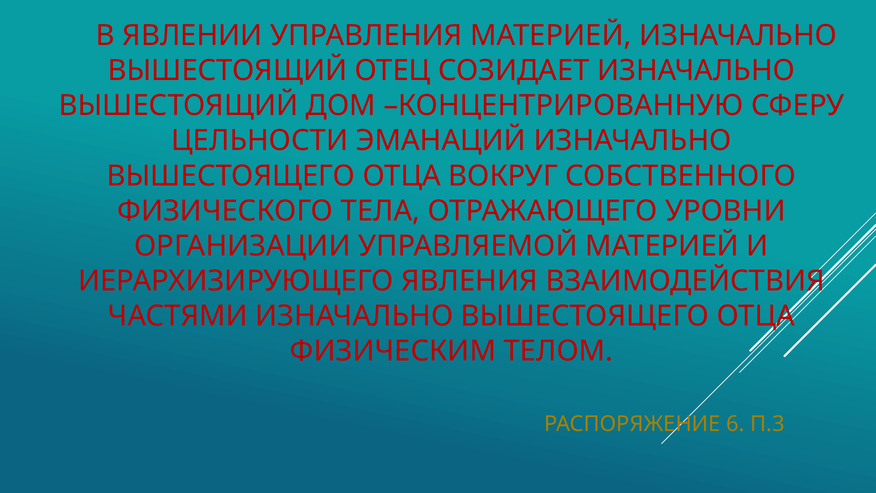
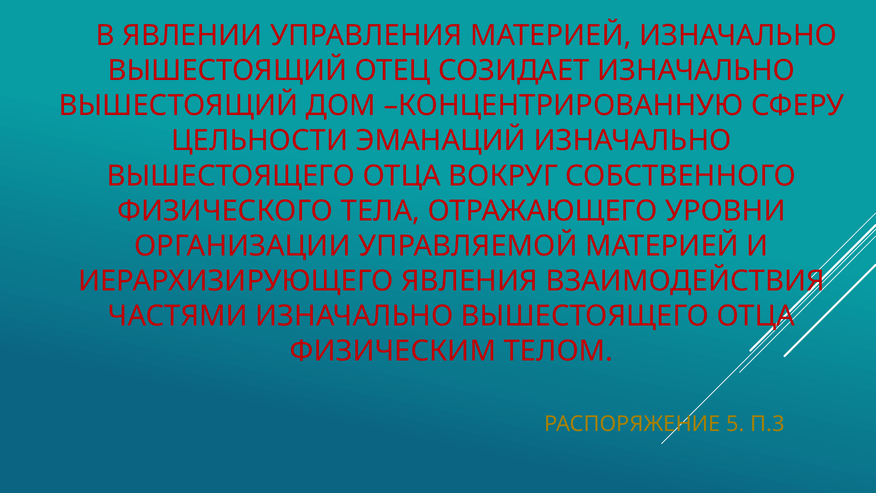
6: 6 -> 5
